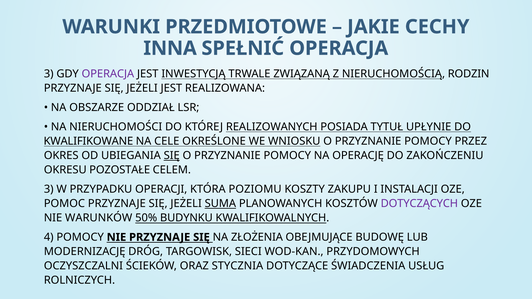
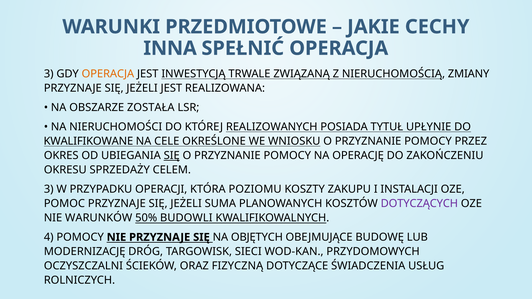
OPERACJA at (108, 74) colour: purple -> orange
RODZIN: RODZIN -> ZMIANY
ODDZIAŁ: ODDZIAŁ -> ZOSTAŁA
POZOSTAŁE: POZOSTAŁE -> SPRZEDAŻY
SUMA underline: present -> none
BUDYNKU: BUDYNKU -> BUDOWLI
ZŁOŻENIA: ZŁOŻENIA -> OBJĘTYCH
STYCZNIA: STYCZNIA -> FIZYCZNĄ
